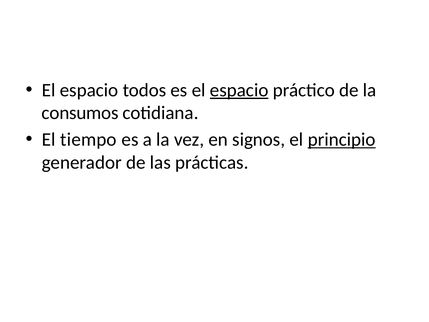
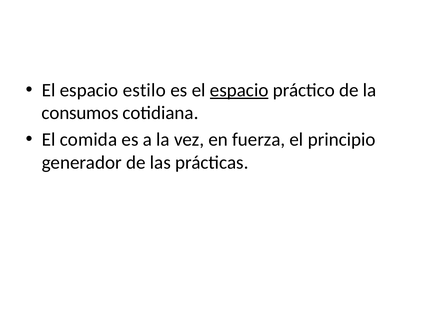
todos: todos -> estilo
tiempo: tiempo -> comida
signos: signos -> fuerza
principio underline: present -> none
